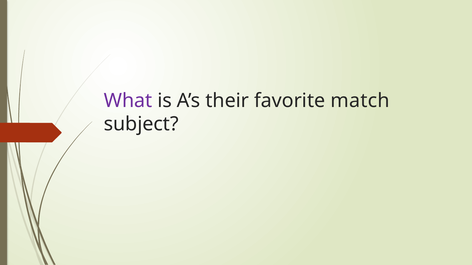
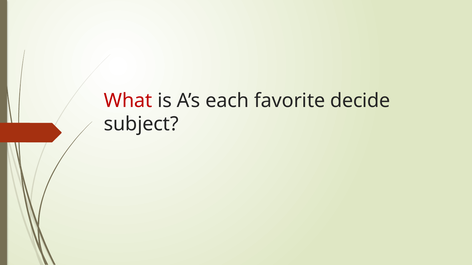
What colour: purple -> red
their: their -> each
match: match -> decide
